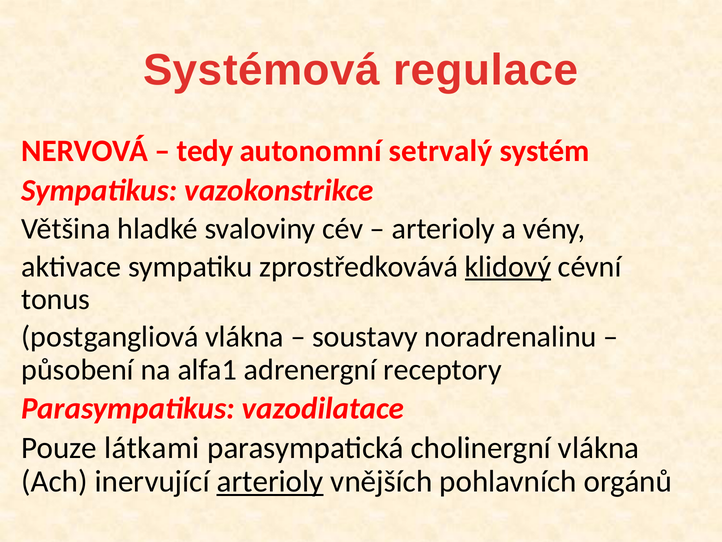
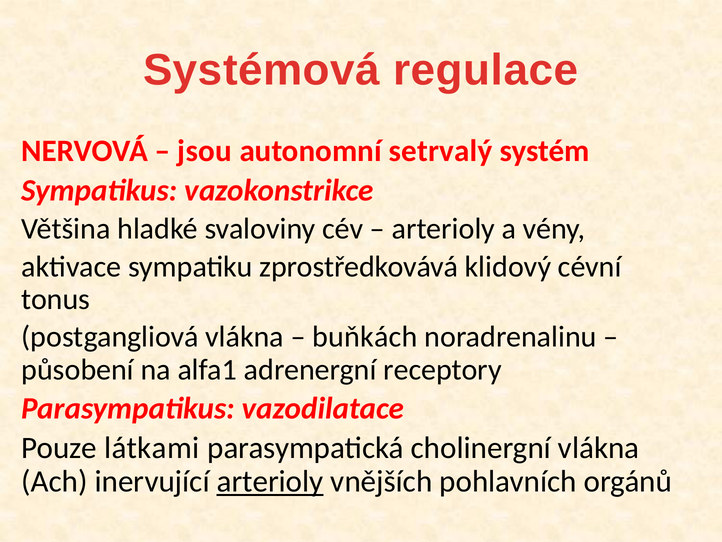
tedy: tedy -> jsou
klidový underline: present -> none
soustavy: soustavy -> buňkách
